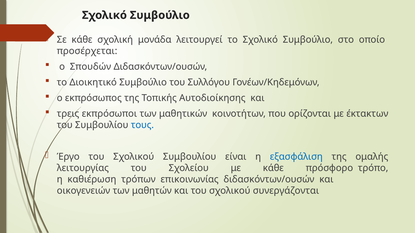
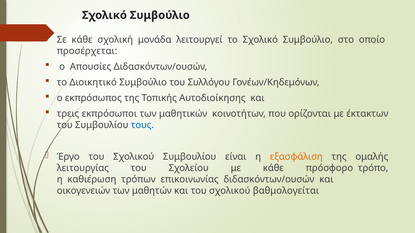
Σπουδών: Σπουδών -> Απουσίες
εξασφάλιση colour: blue -> orange
συνεργάζονται: συνεργάζονται -> βαθμολογείται
